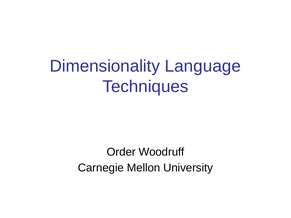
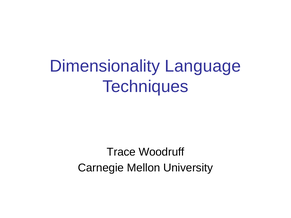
Order: Order -> Trace
